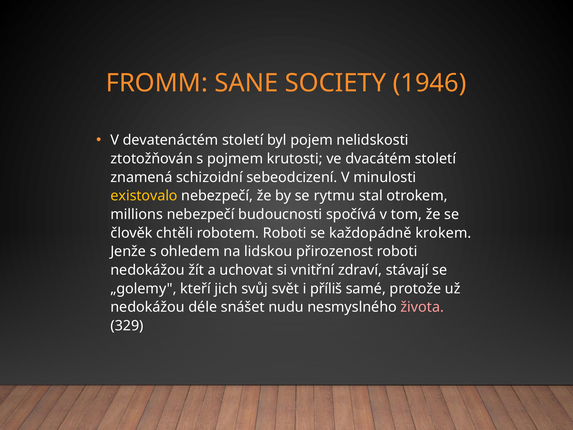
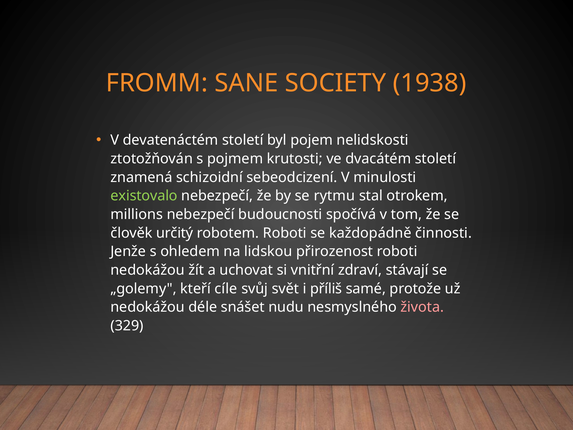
1946: 1946 -> 1938
existovalo colour: yellow -> light green
chtěli: chtěli -> určitý
krokem: krokem -> činnosti
jich: jich -> cíle
